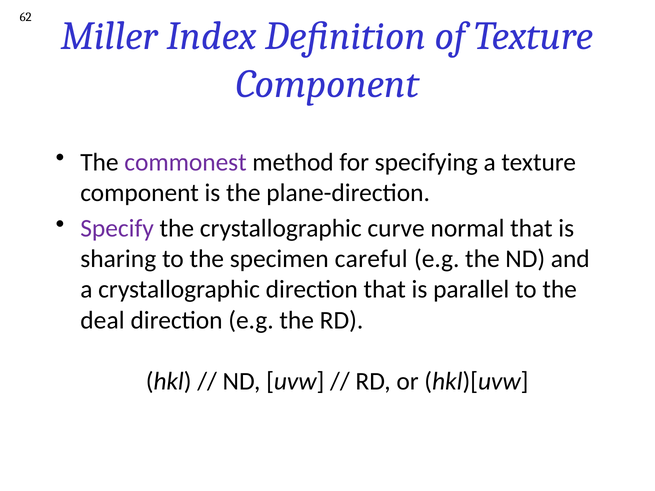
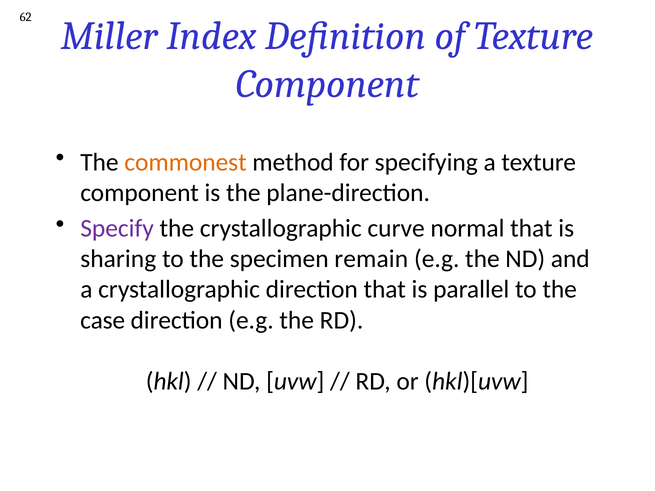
commonest colour: purple -> orange
careful: careful -> remain
deal: deal -> case
